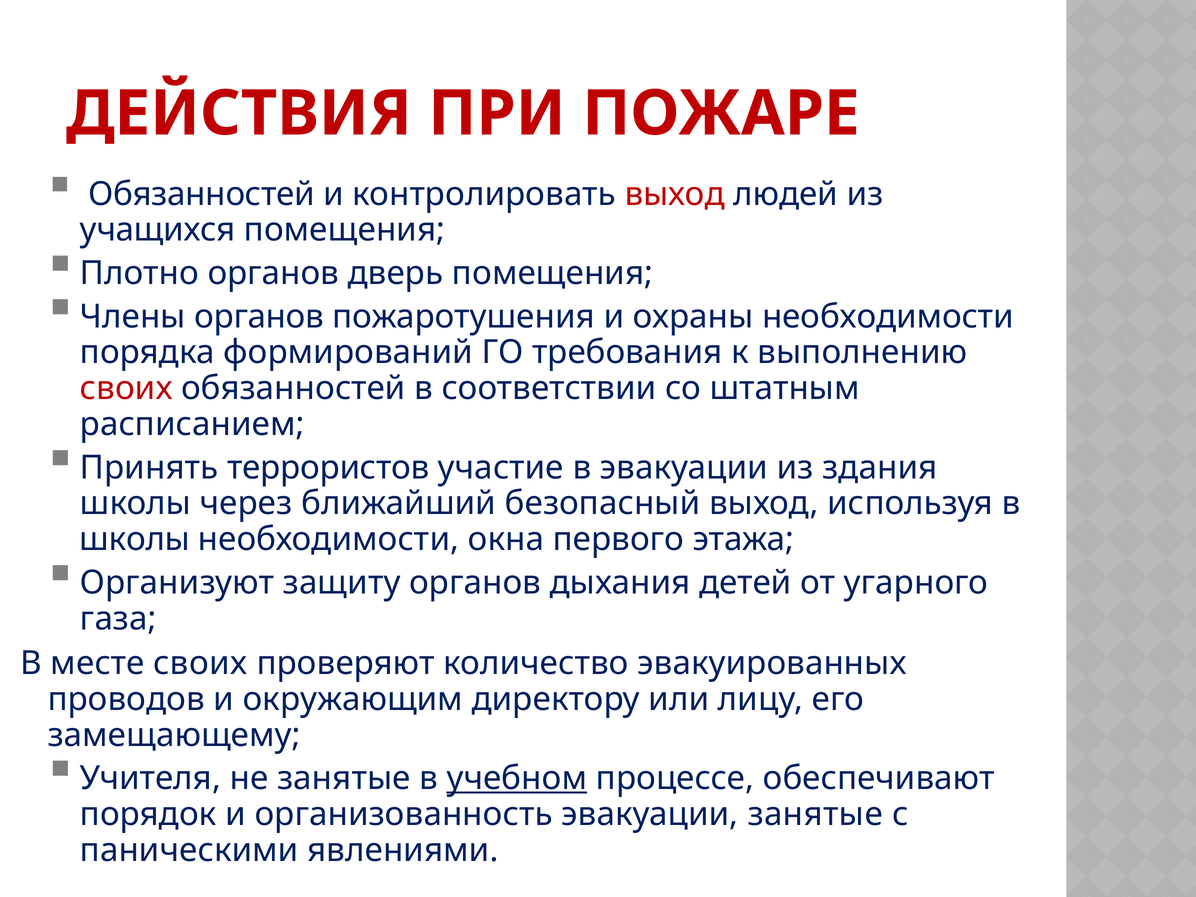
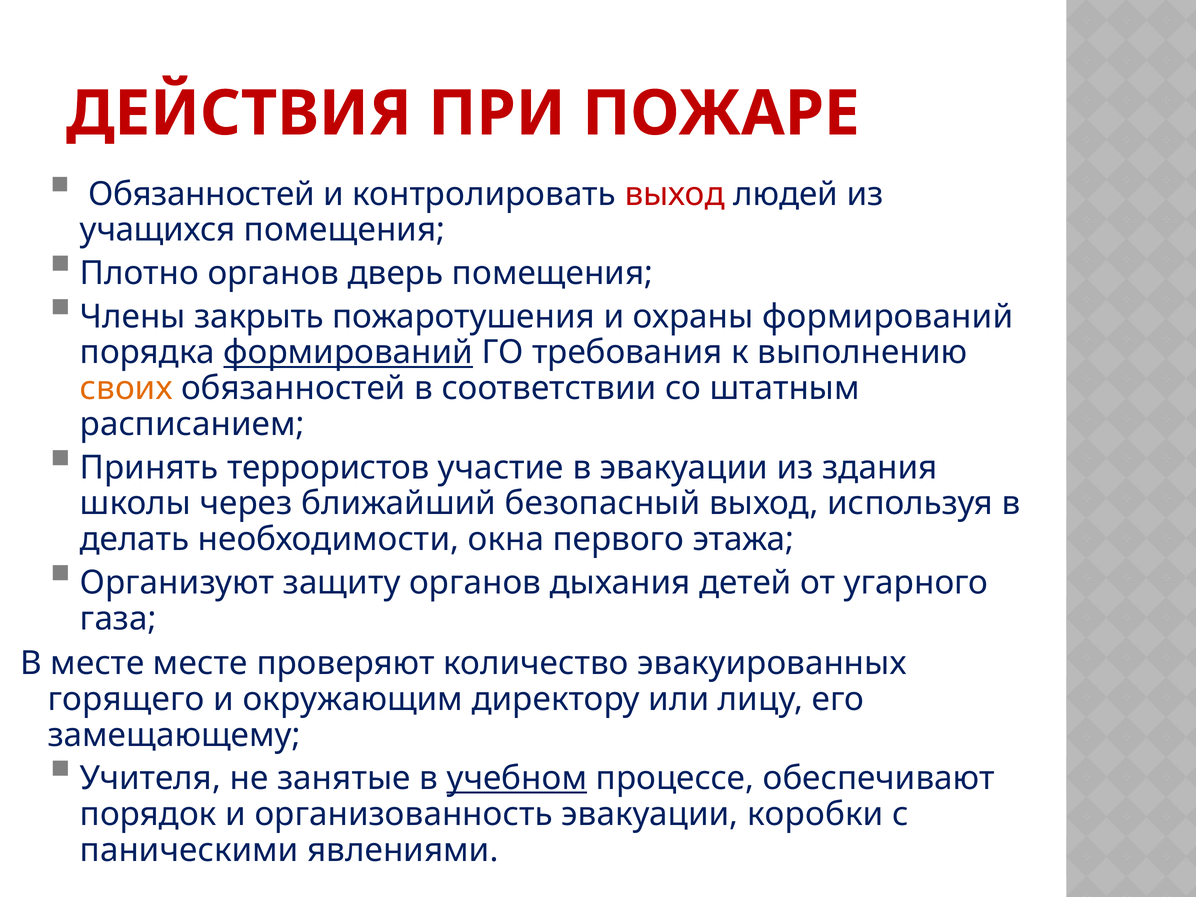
Члены органов: органов -> закрыть
охраны необходимости: необходимости -> формирований
формирований at (348, 352) underline: none -> present
своих at (126, 388) colour: red -> orange
школы at (135, 539): школы -> делать
месте своих: своих -> месте
проводов: проводов -> горящего
эвакуации занятые: занятые -> коробки
